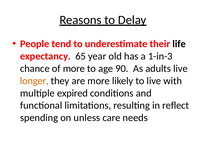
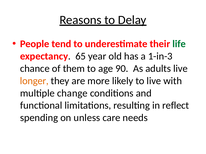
life colour: black -> green
of more: more -> them
expired: expired -> change
